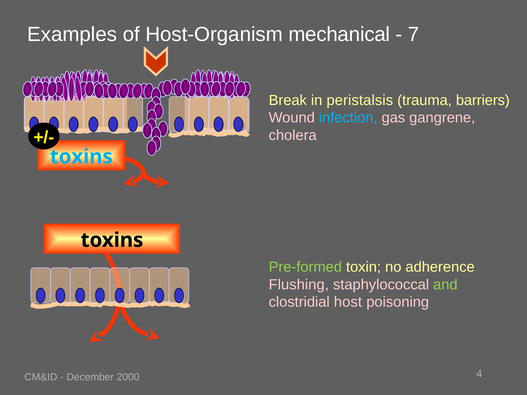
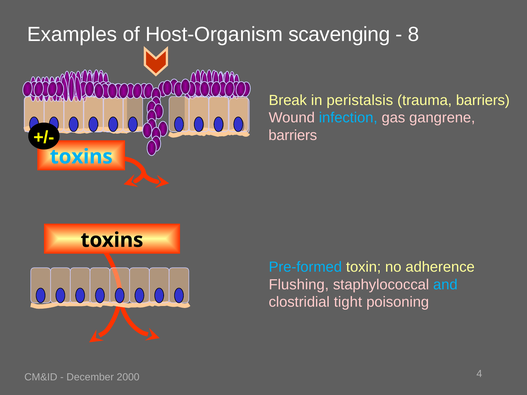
mechanical: mechanical -> scavenging
7: 7 -> 8
cholera at (293, 135): cholera -> barriers
Pre-formed colour: light green -> light blue
and colour: light green -> light blue
host: host -> tight
